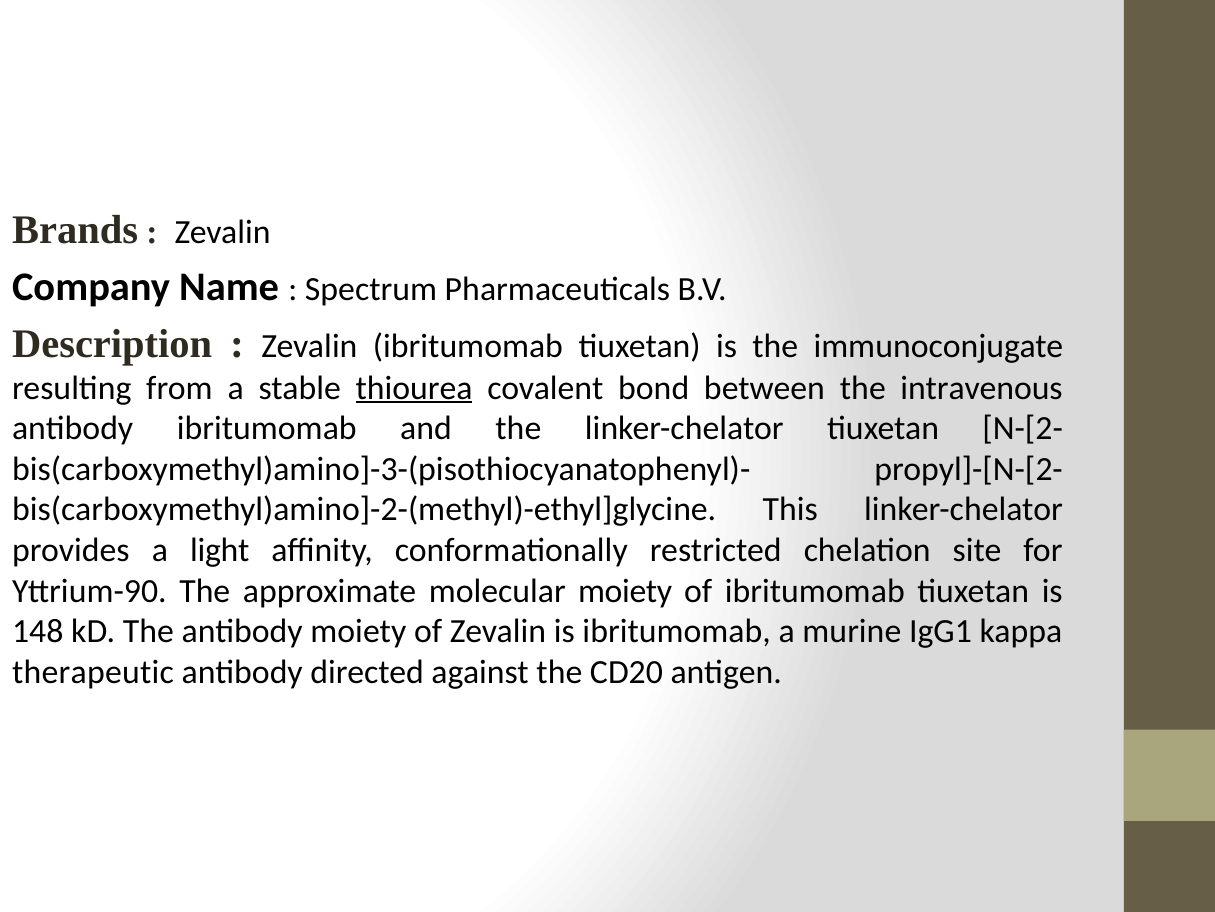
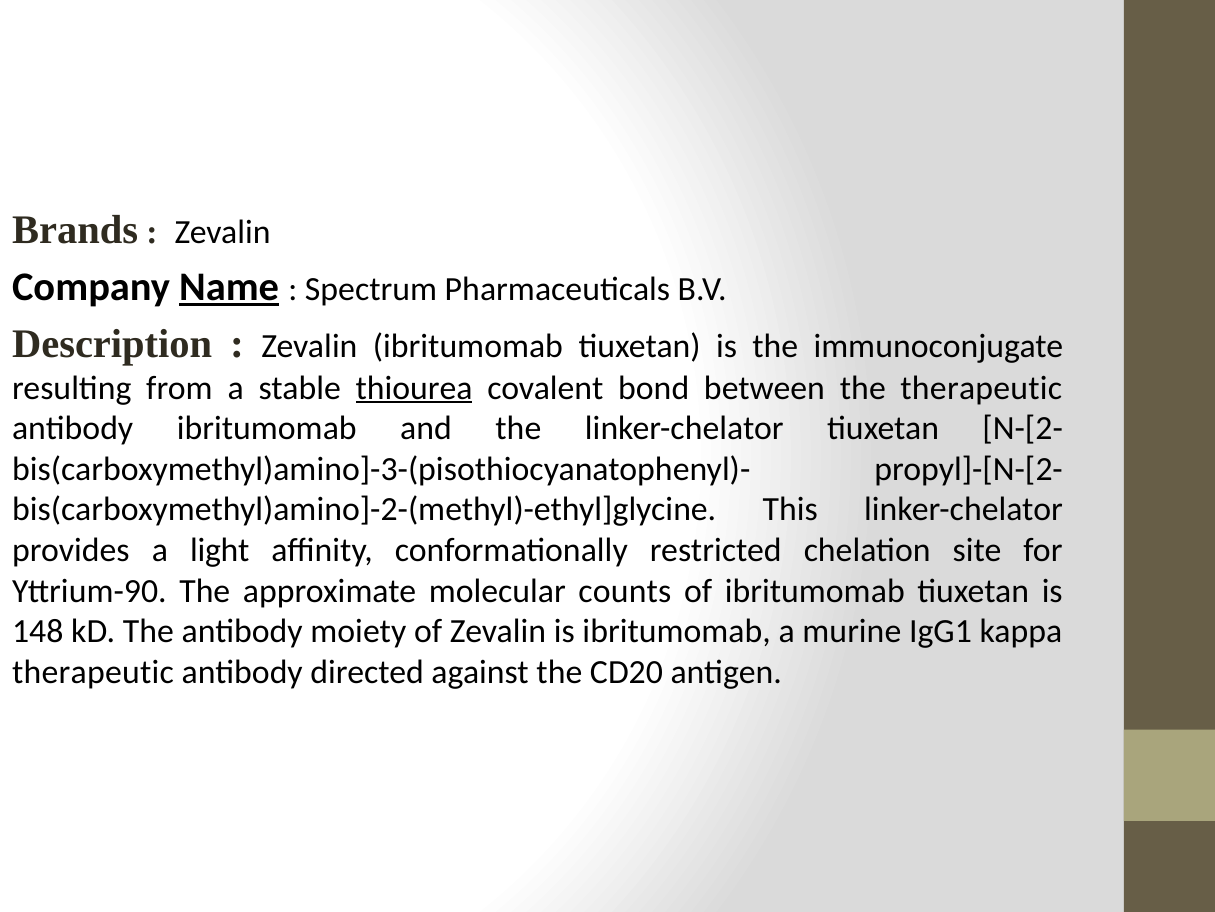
Name underline: none -> present
the intravenous: intravenous -> therapeutic
molecular moiety: moiety -> counts
